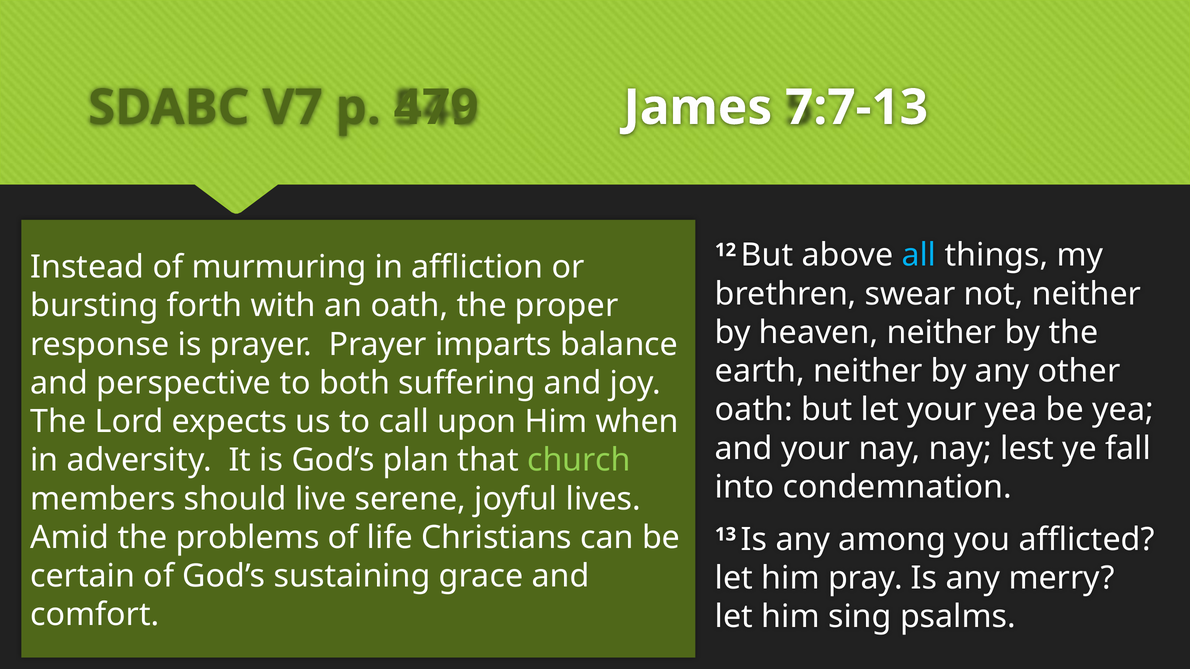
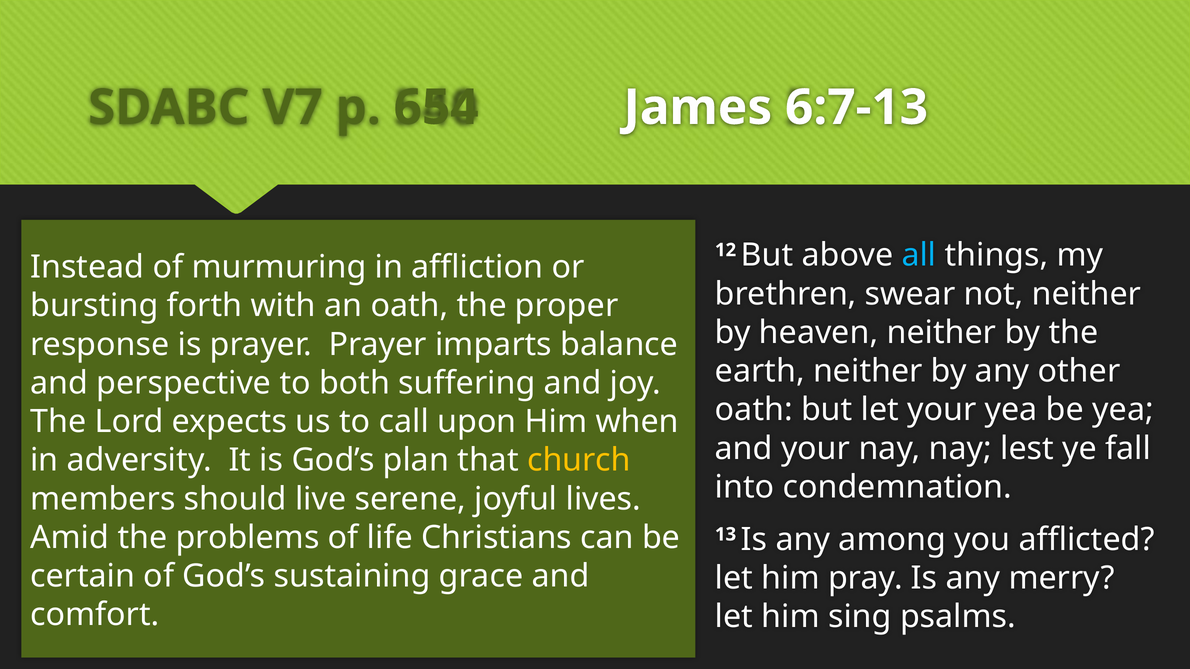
479: 479 -> 654
7:7-13: 7:7-13 -> 6:7-13
church colour: light green -> yellow
